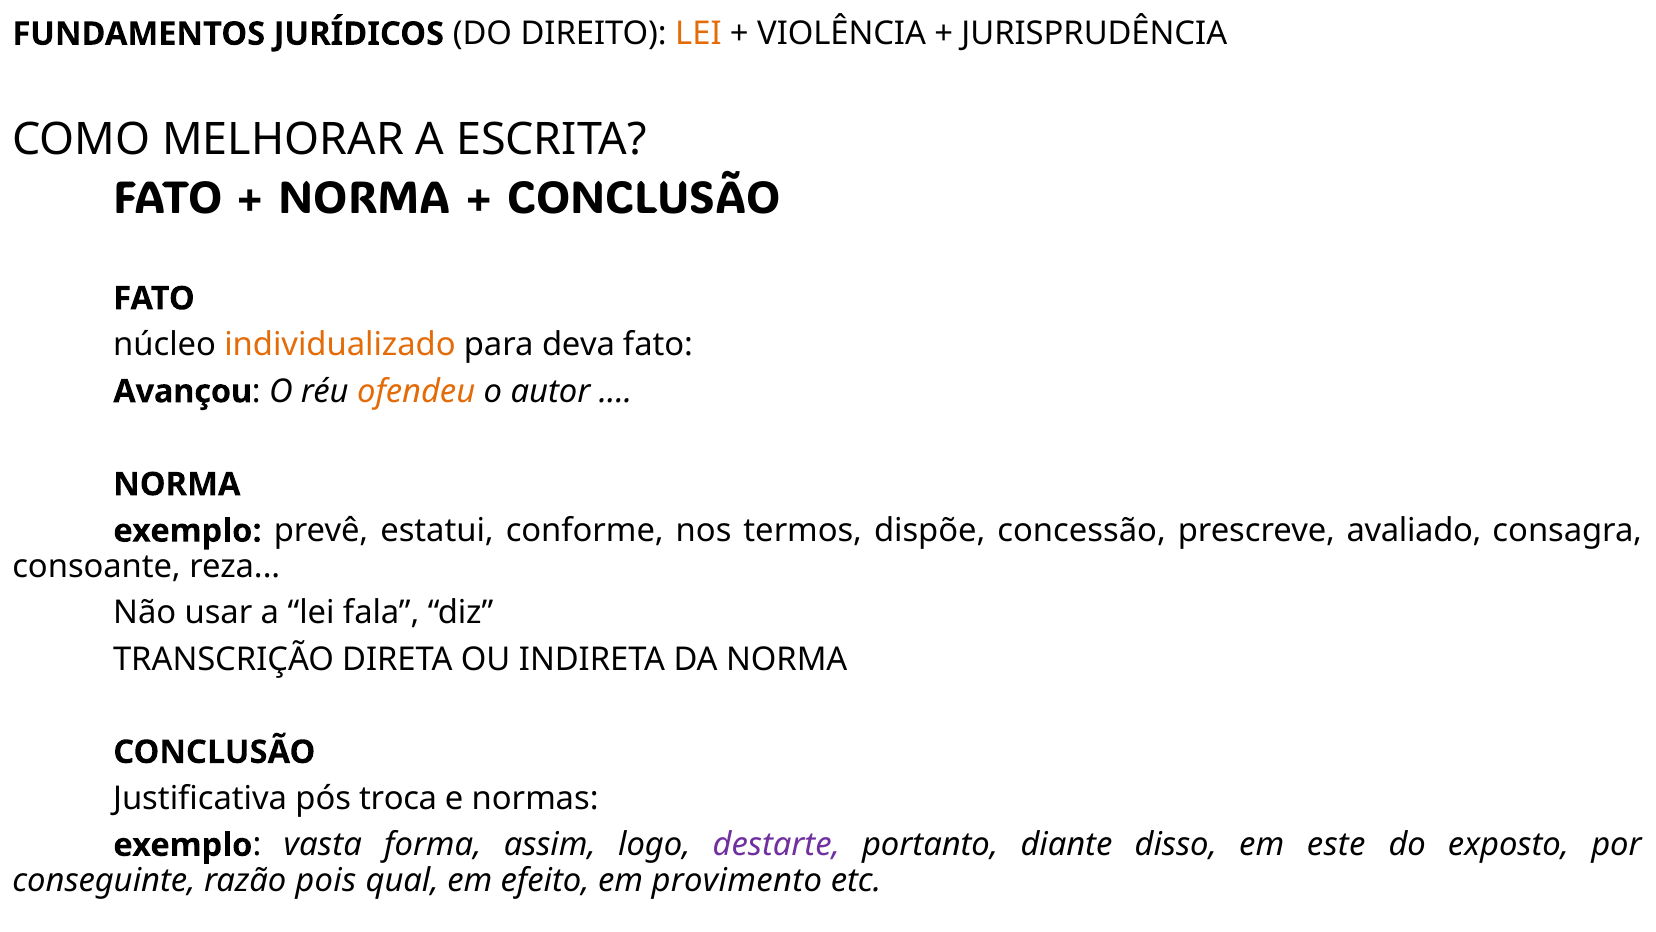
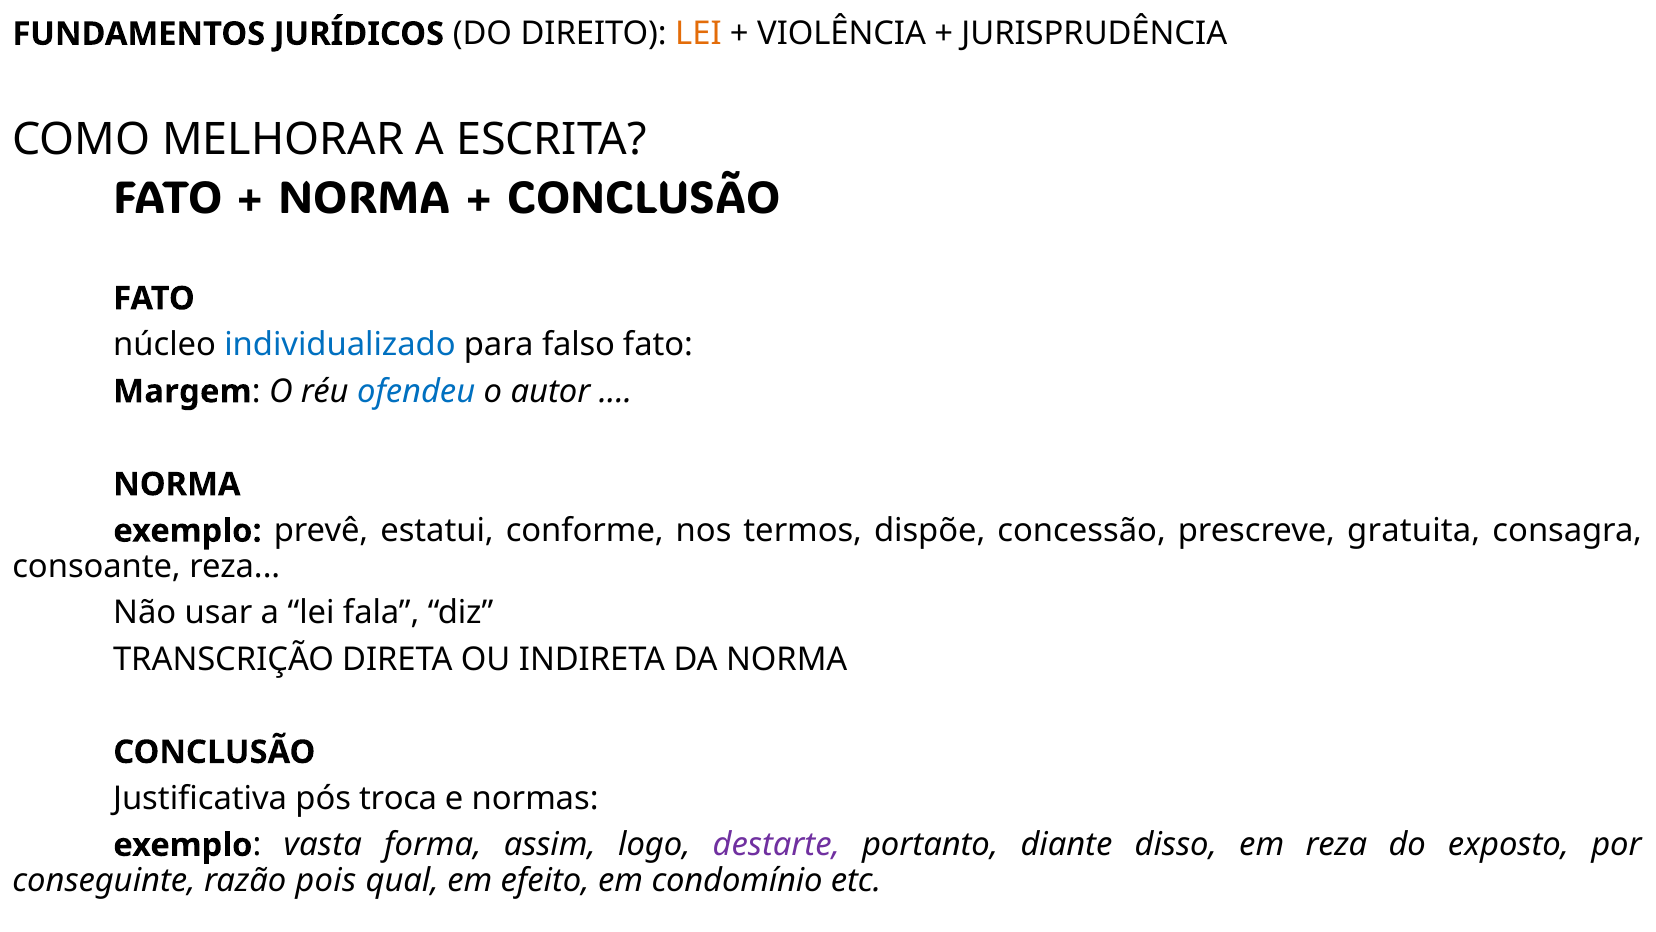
individualizado colour: orange -> blue
deva: deva -> falso
Avançou: Avançou -> Margem
ofendeu colour: orange -> blue
avaliado: avaliado -> gratuita
em este: este -> reza
provimento: provimento -> condomínio
